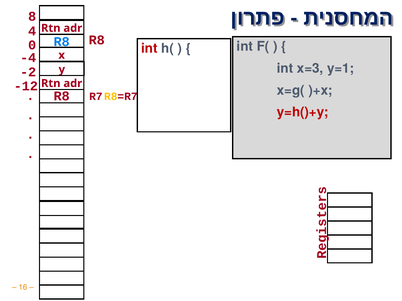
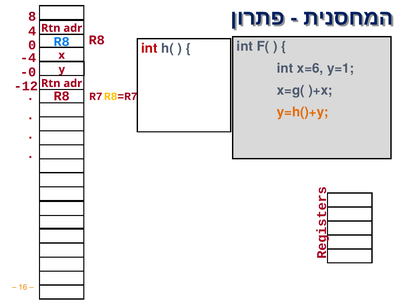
x=3: x=3 -> x=6
-2: -2 -> -0
y=h()+y colour: red -> orange
